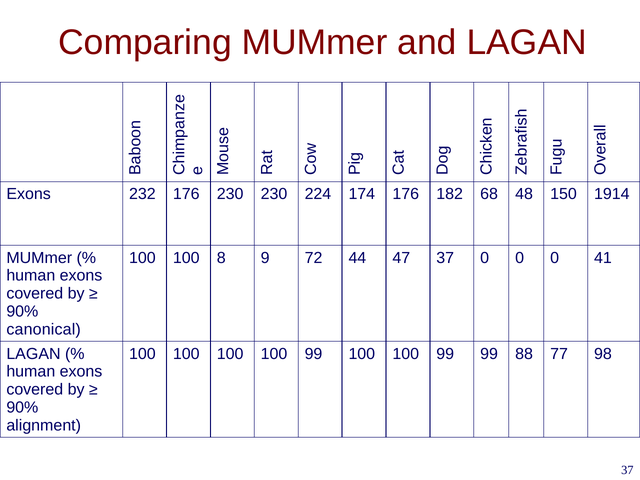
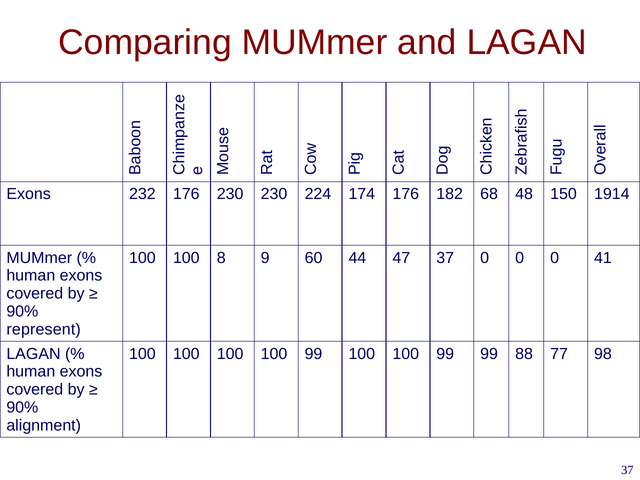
72: 72 -> 60
canonical: canonical -> represent
